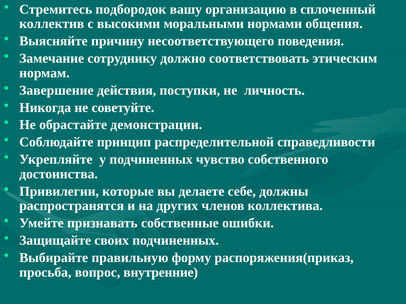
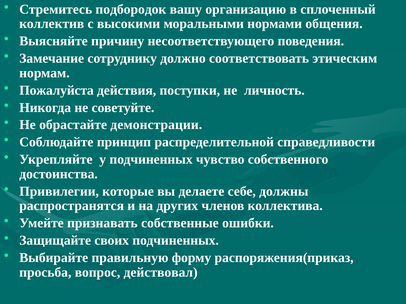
Завершение: Завершение -> Пожалуйста
внутренние: внутренние -> действовал
